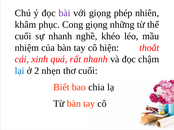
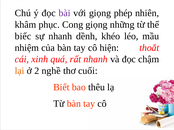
cuối at (23, 36): cuối -> biếc
nghề: nghề -> dềnh
lại colour: blue -> orange
nhẹn: nhẹn -> nghề
chia: chia -> thêu
